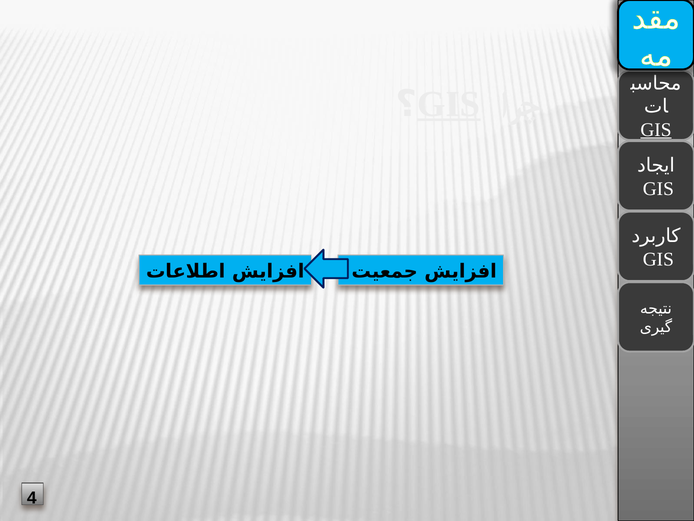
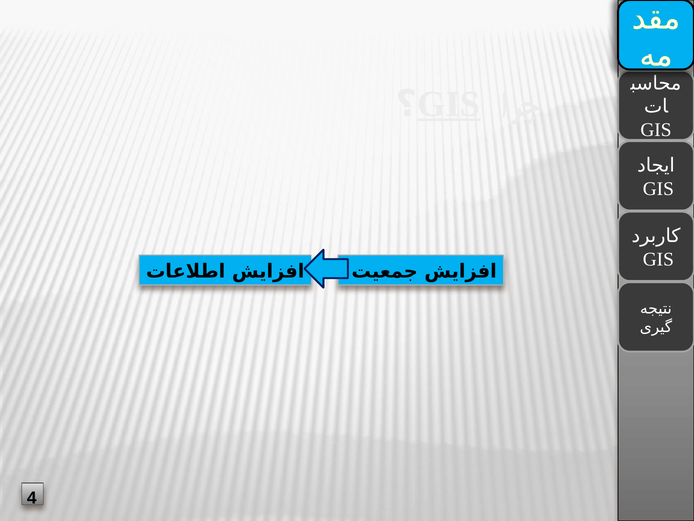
GIS at (656, 130) underline: present -> none
